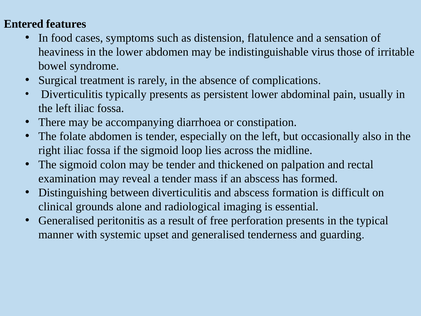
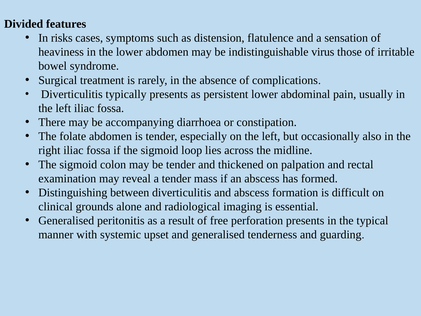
Entered: Entered -> Divided
food: food -> risks
